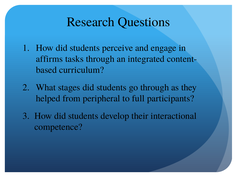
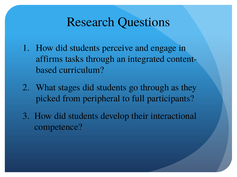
helped: helped -> picked
